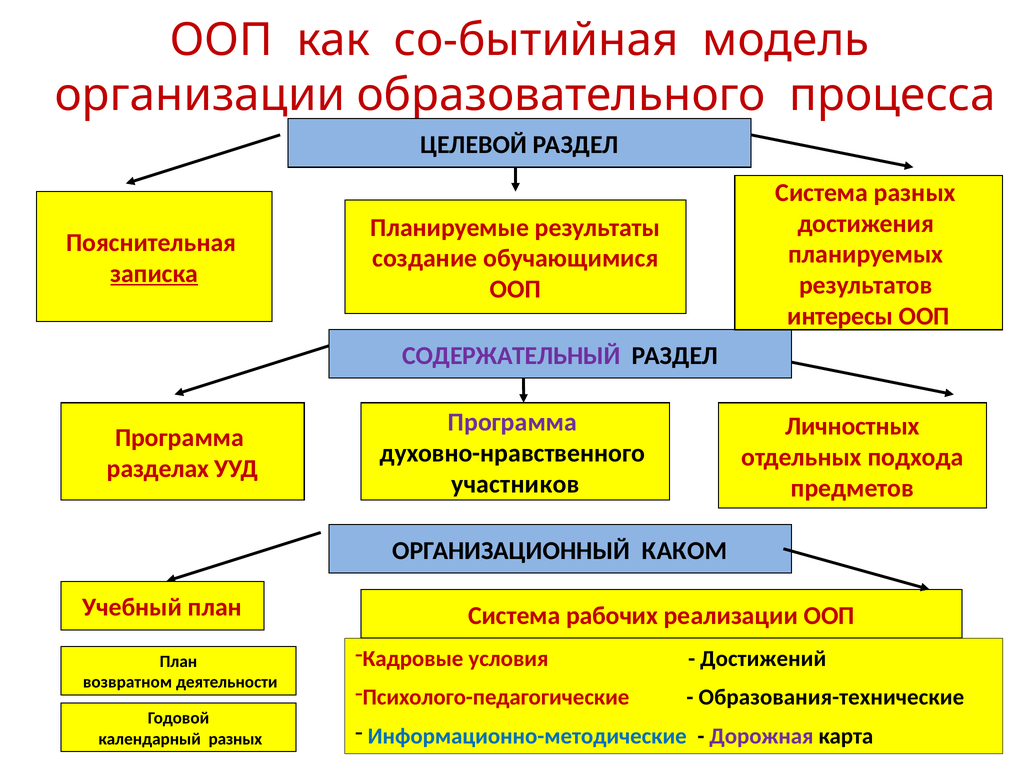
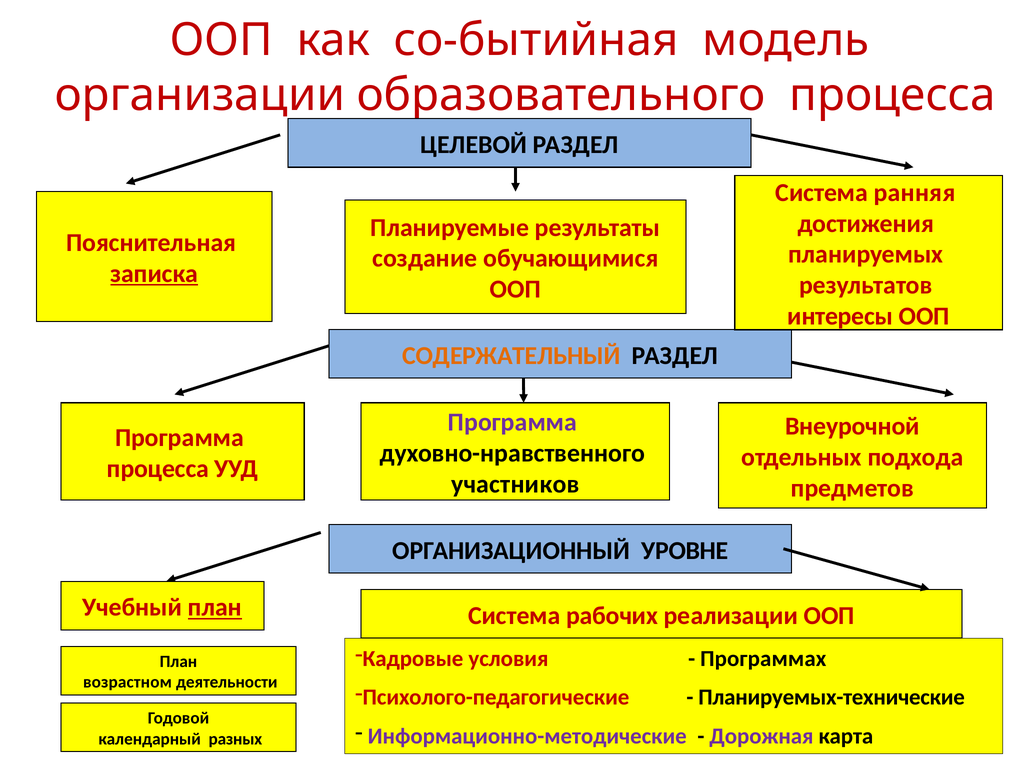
Система разных: разных -> ранняя
СОДЕРЖАТЕЛЬНЫЙ colour: purple -> orange
Личностных: Личностных -> Внеурочной
разделах at (158, 469): разделах -> процесса
КАКОМ: КАКОМ -> УРОВНЕ
план at (215, 608) underline: none -> present
Достижений: Достижений -> Программах
возвратном: возвратном -> возрастном
Образования-технические: Образования-технические -> Планируемых-технические
Информационно-методические colour: blue -> purple
